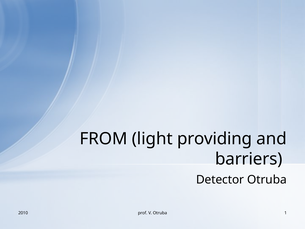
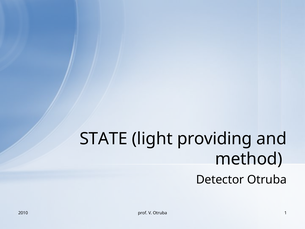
FROM: FROM -> STATE
barriers: barriers -> method
